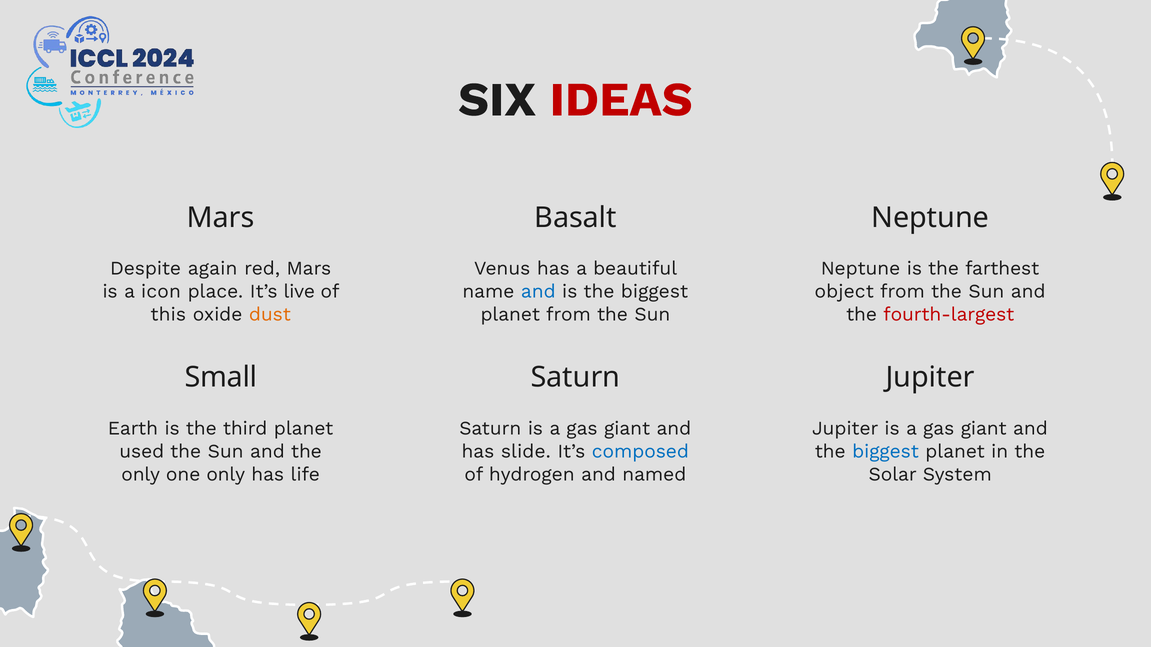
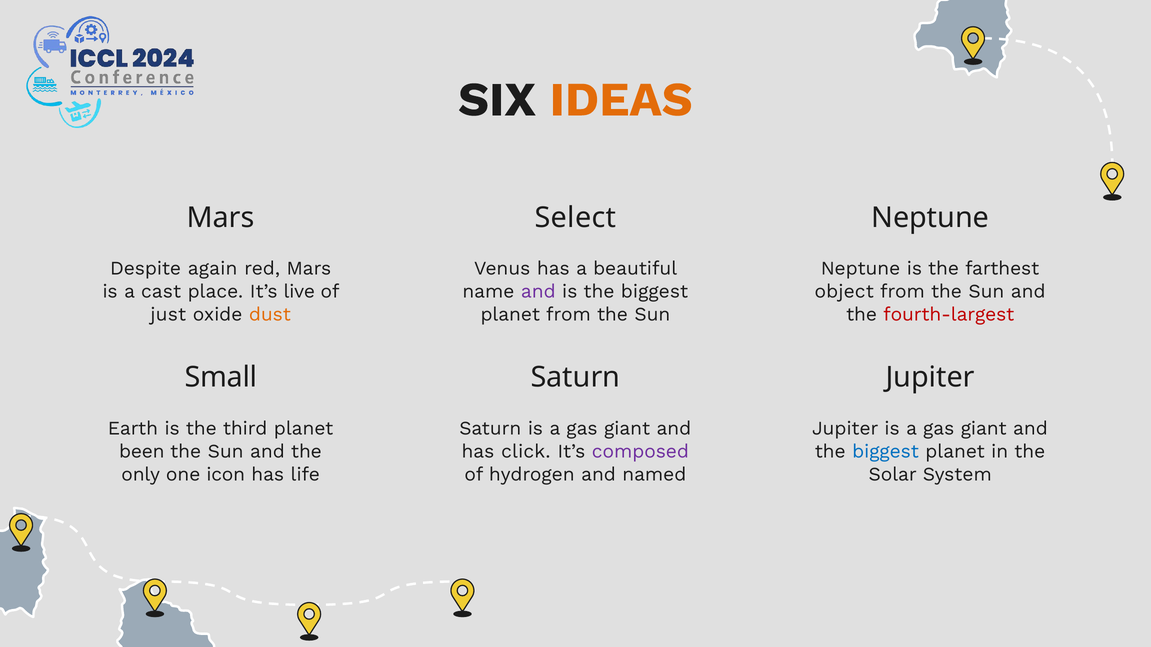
IDEAS colour: red -> orange
Basalt: Basalt -> Select
icon: icon -> cast
and at (538, 291) colour: blue -> purple
this: this -> just
used: used -> been
slide: slide -> click
composed colour: blue -> purple
one only: only -> icon
